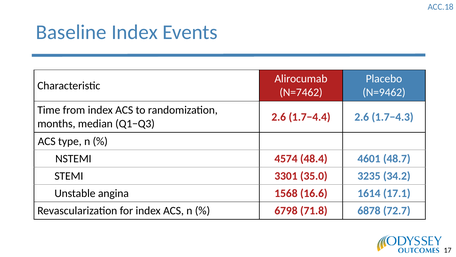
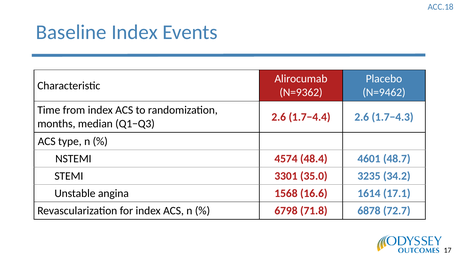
N=7462: N=7462 -> N=9362
